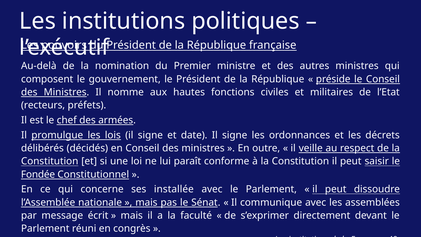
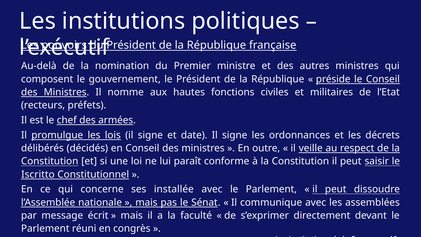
Fondée: Fondée -> Iscritto
